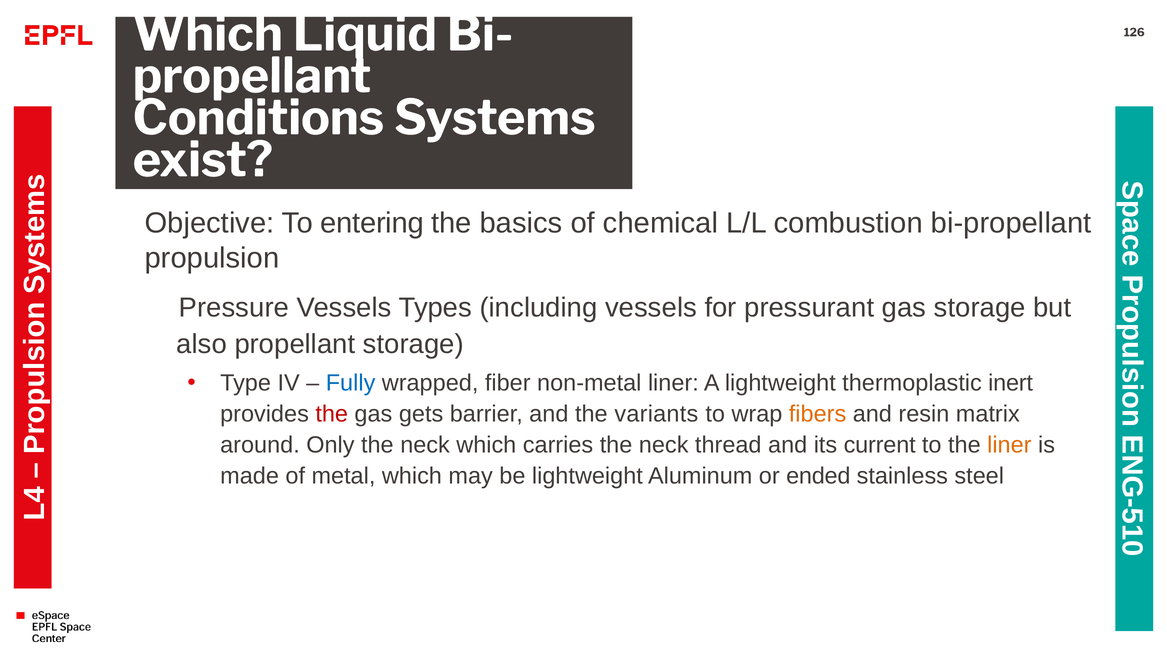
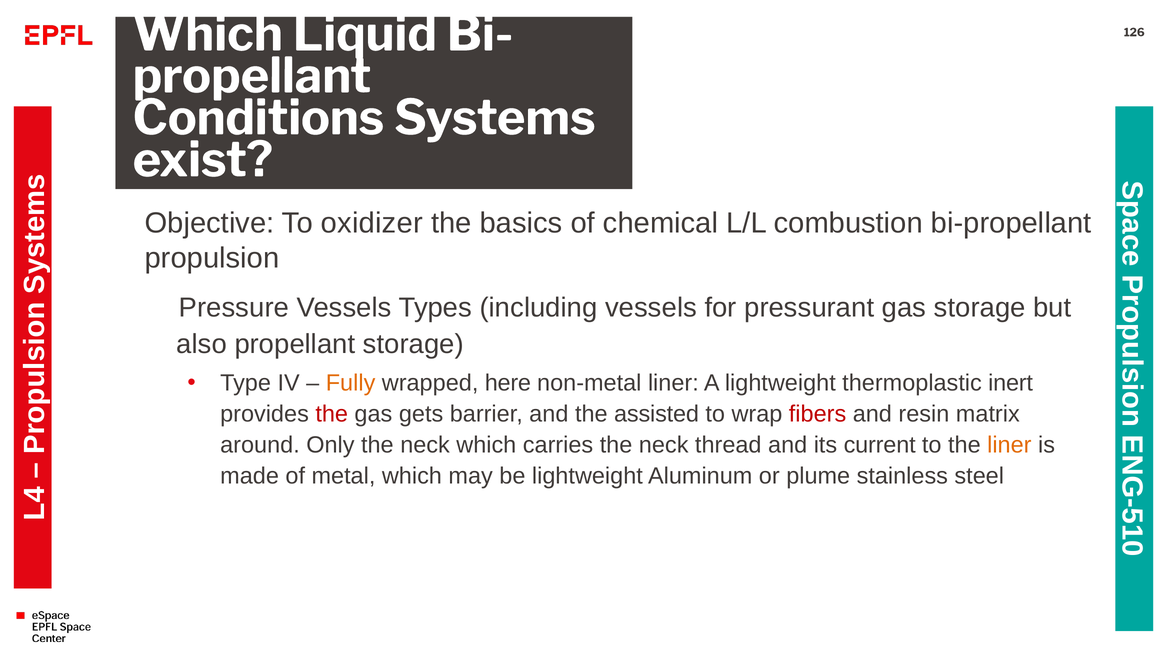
entering: entering -> oxidizer
Fully colour: blue -> orange
fiber: fiber -> here
variants: variants -> assisted
fibers colour: orange -> red
ended: ended -> plume
